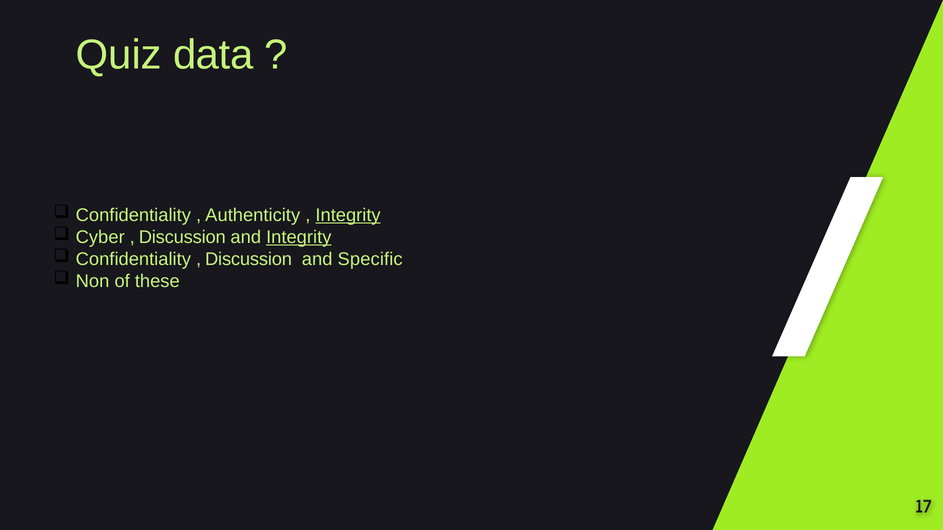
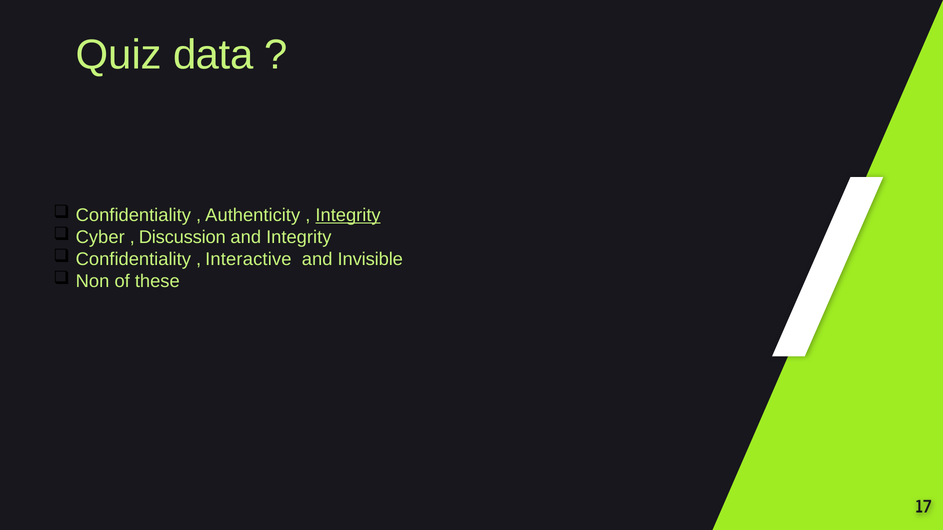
Integrity at (299, 237) underline: present -> none
Discussion at (249, 260): Discussion -> Interactive
Specific: Specific -> Invisible
